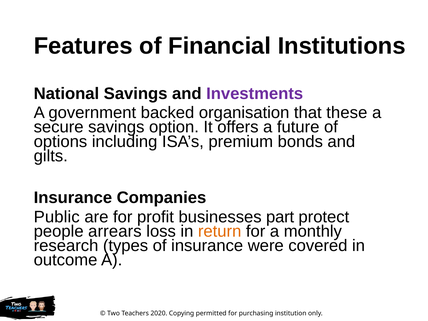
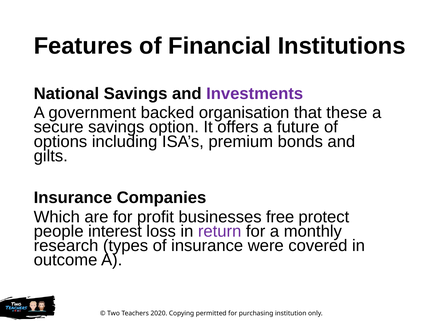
Public: Public -> Which
part: part -> free
arrears: arrears -> interest
return colour: orange -> purple
